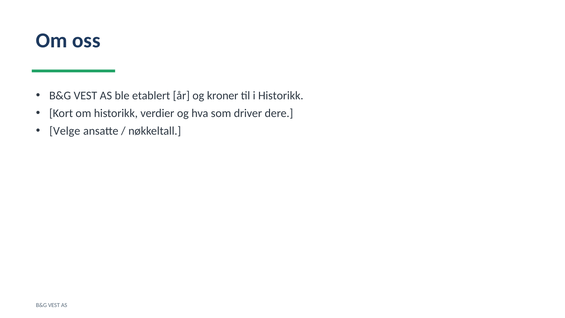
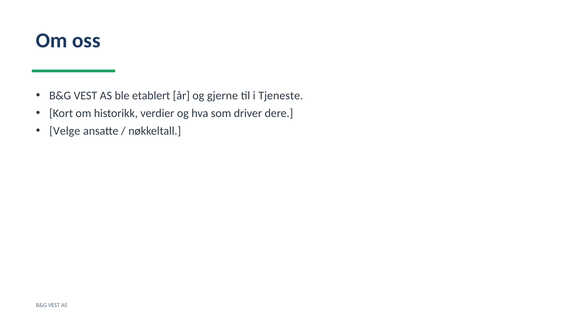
kroner: kroner -> gjerne
i Historikk: Historikk -> Tjeneste
